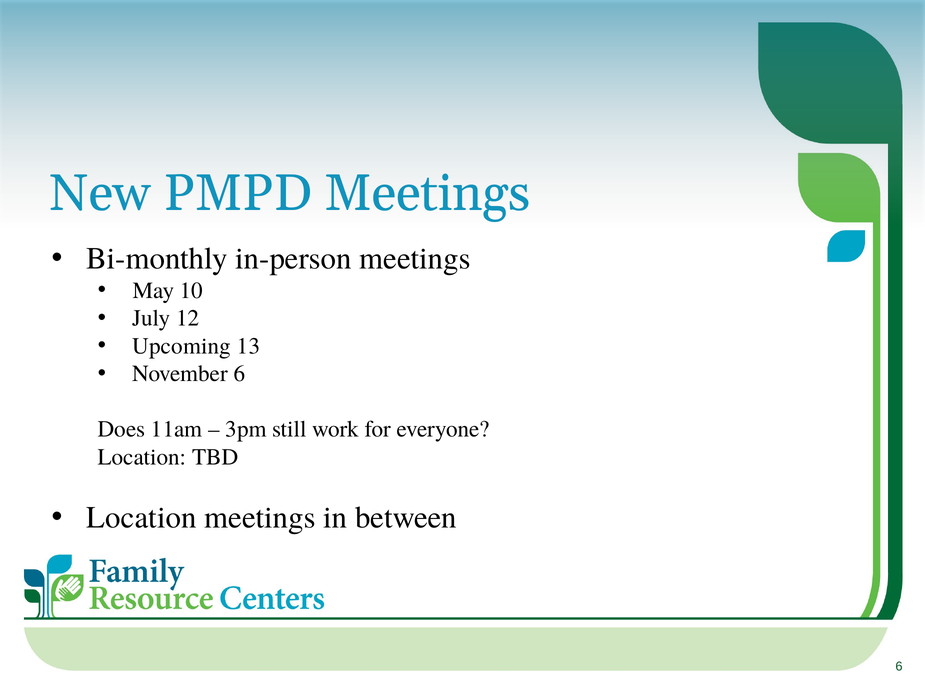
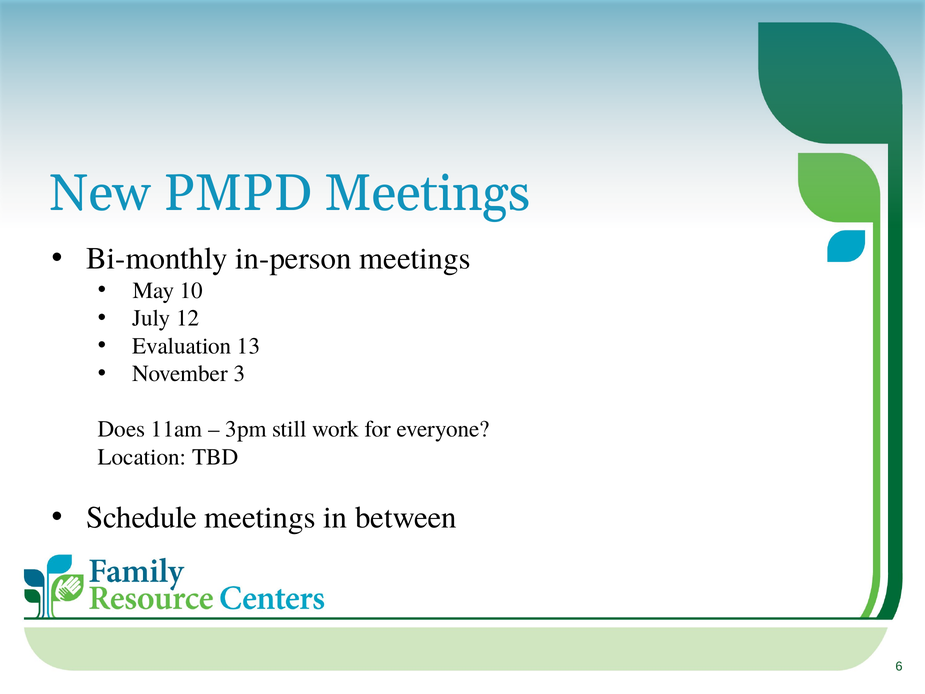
Upcoming: Upcoming -> Evaluation
November 6: 6 -> 3
Location at (141, 518): Location -> Schedule
